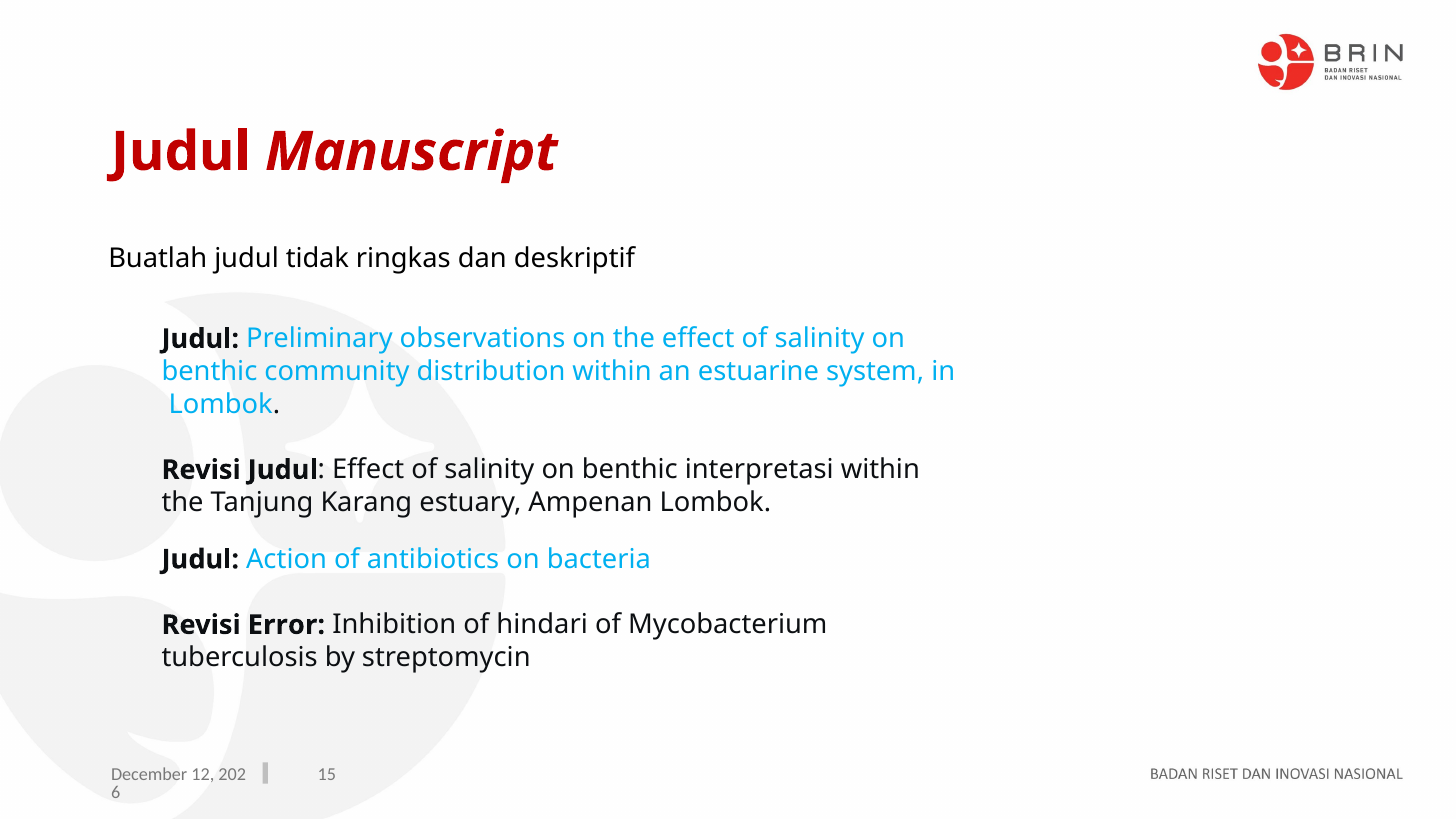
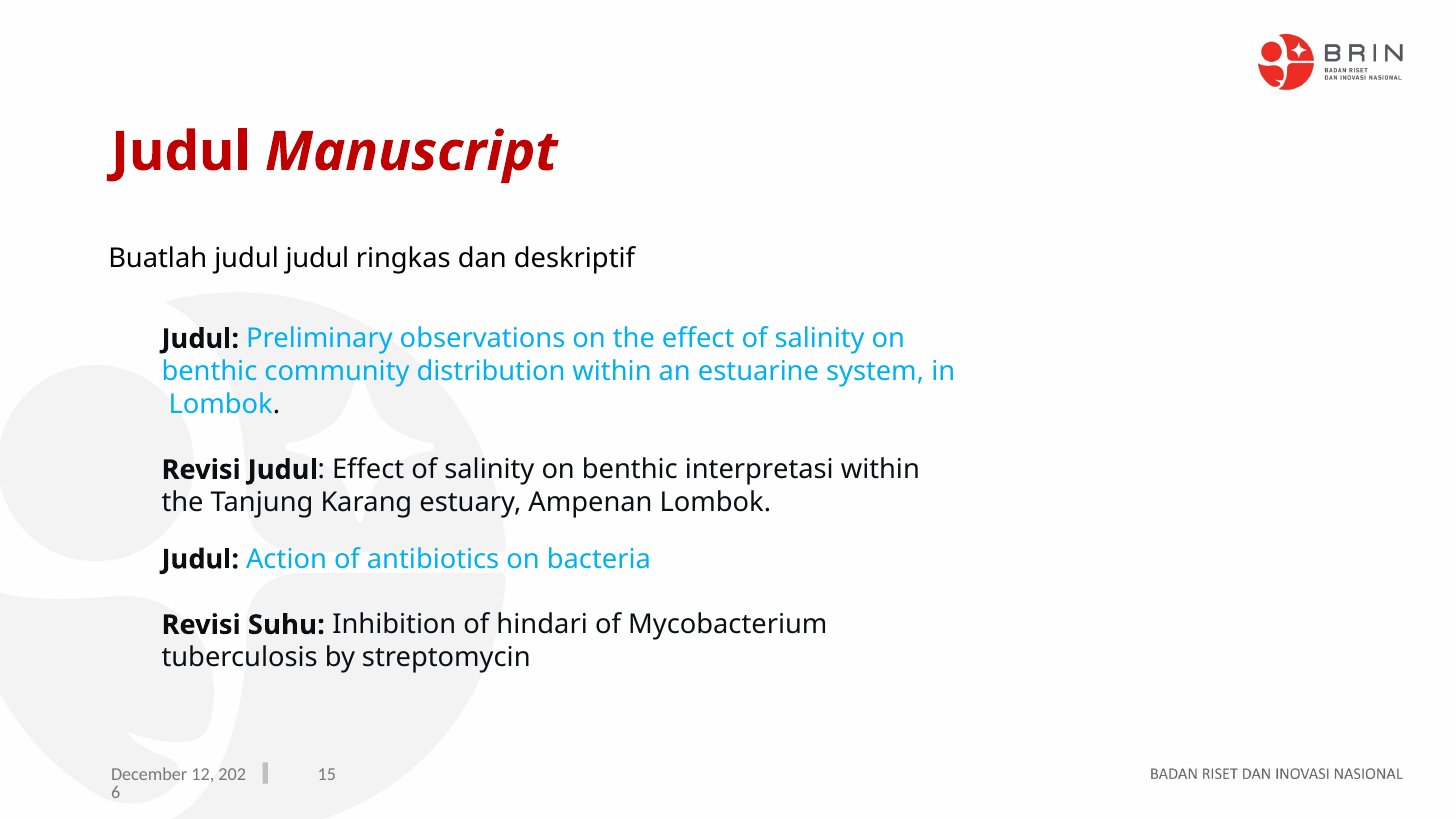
judul tidak: tidak -> judul
Error: Error -> Suhu
